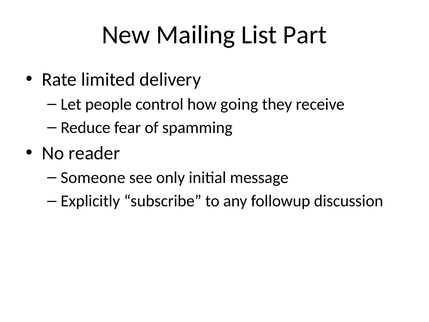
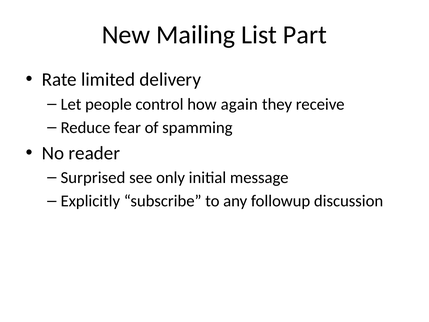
going: going -> again
Someone: Someone -> Surprised
